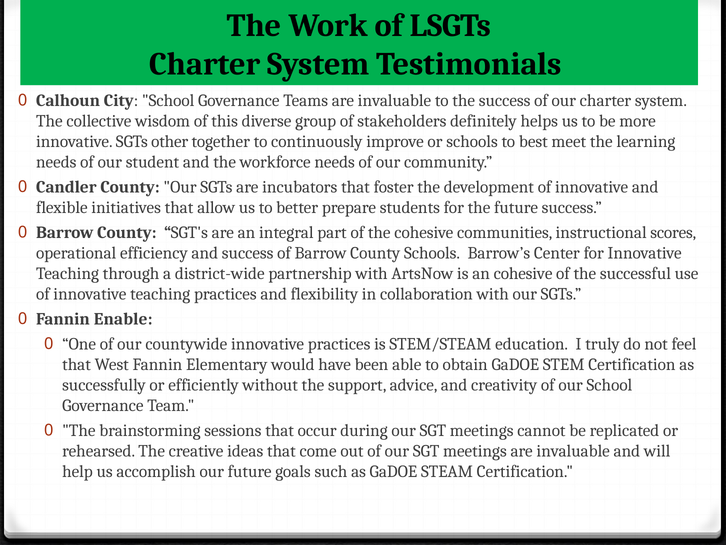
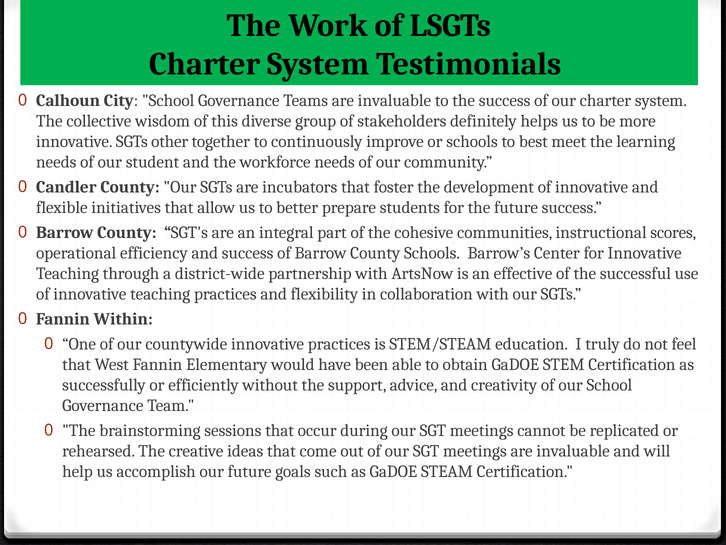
an cohesive: cohesive -> effective
Enable: Enable -> Within
